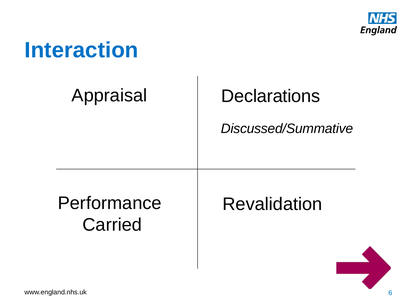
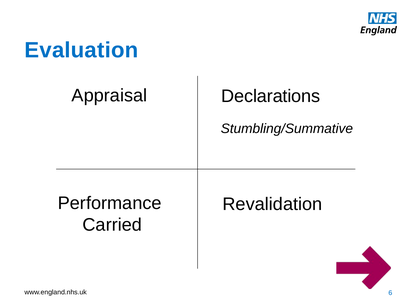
Interaction: Interaction -> Evaluation
Discussed/Summative: Discussed/Summative -> Stumbling/Summative
